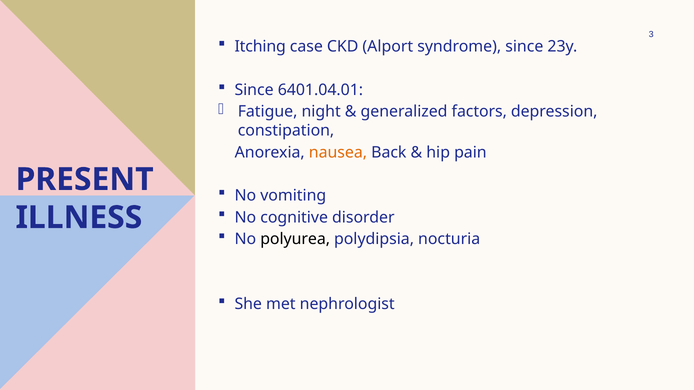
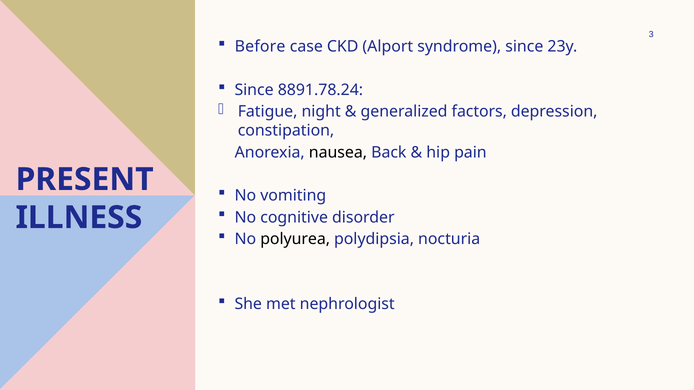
Itching: Itching -> Before
6401.04.01: 6401.04.01 -> 8891.78.24
nausea colour: orange -> black
